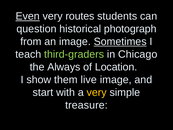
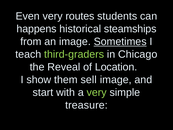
Even underline: present -> none
question: question -> happens
photograph: photograph -> steamships
Always: Always -> Reveal
live: live -> sell
very at (97, 92) colour: yellow -> light green
